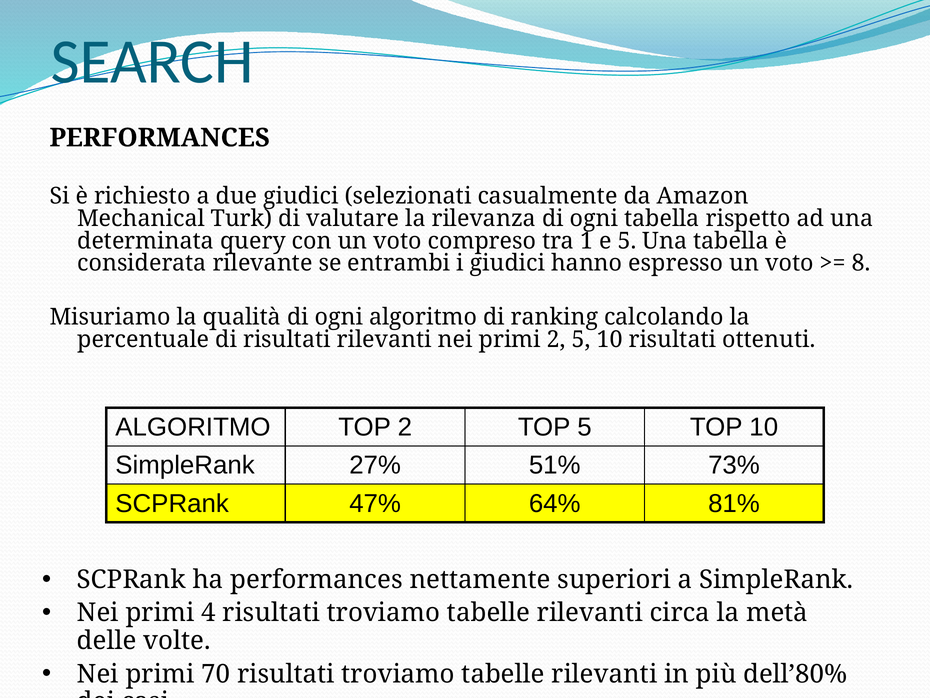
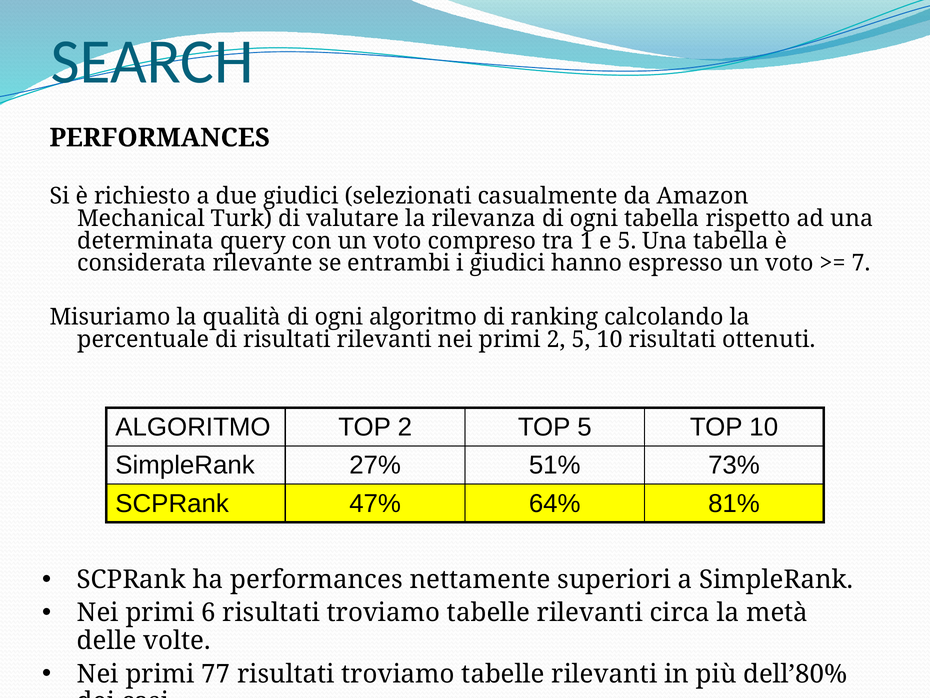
8: 8 -> 7
4: 4 -> 6
70: 70 -> 77
